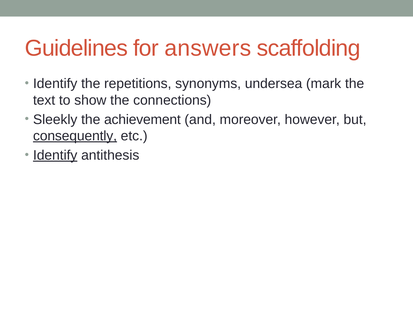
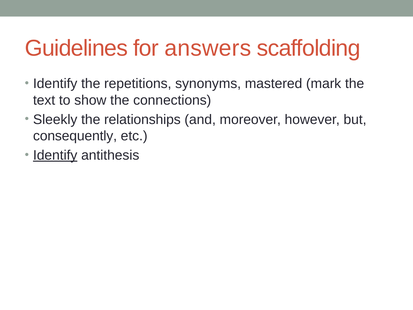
undersea: undersea -> mastered
achievement: achievement -> relationships
consequently underline: present -> none
